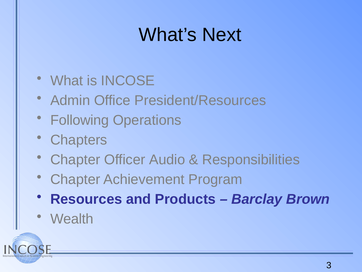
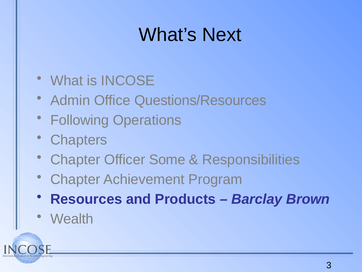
President/Resources: President/Resources -> Questions/Resources
Audio: Audio -> Some
